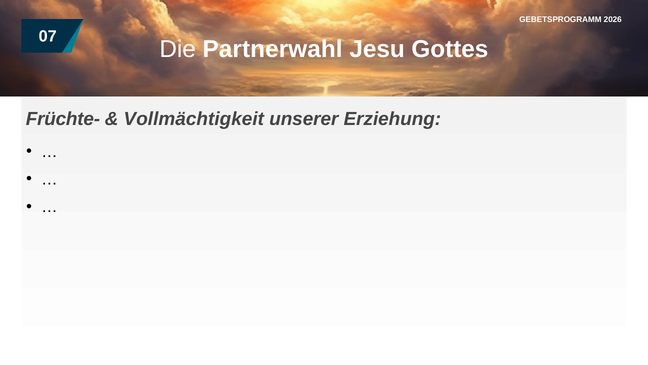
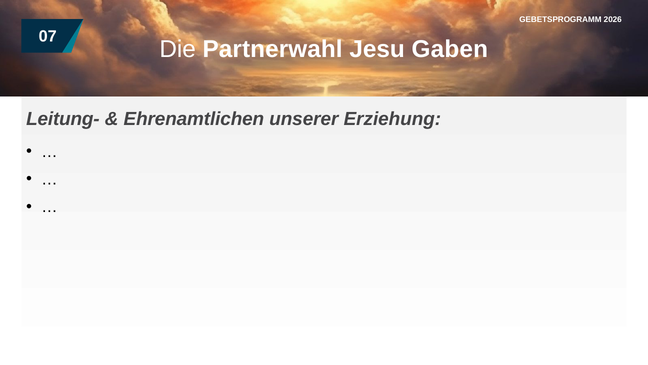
Gottes: Gottes -> Gaben
Früchte-: Früchte- -> Leitung-
Vollmächtigkeit: Vollmächtigkeit -> Ehrenamtlichen
